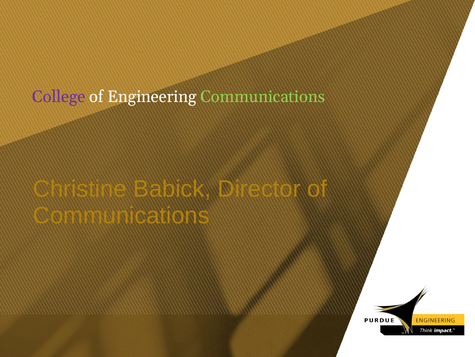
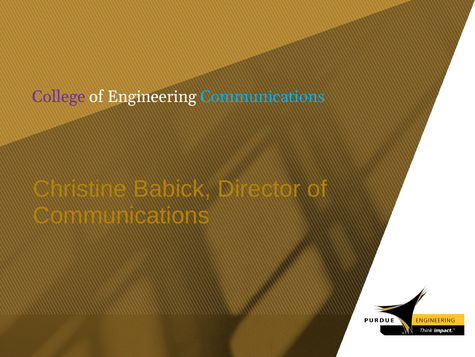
Communications at (263, 97) colour: light green -> light blue
